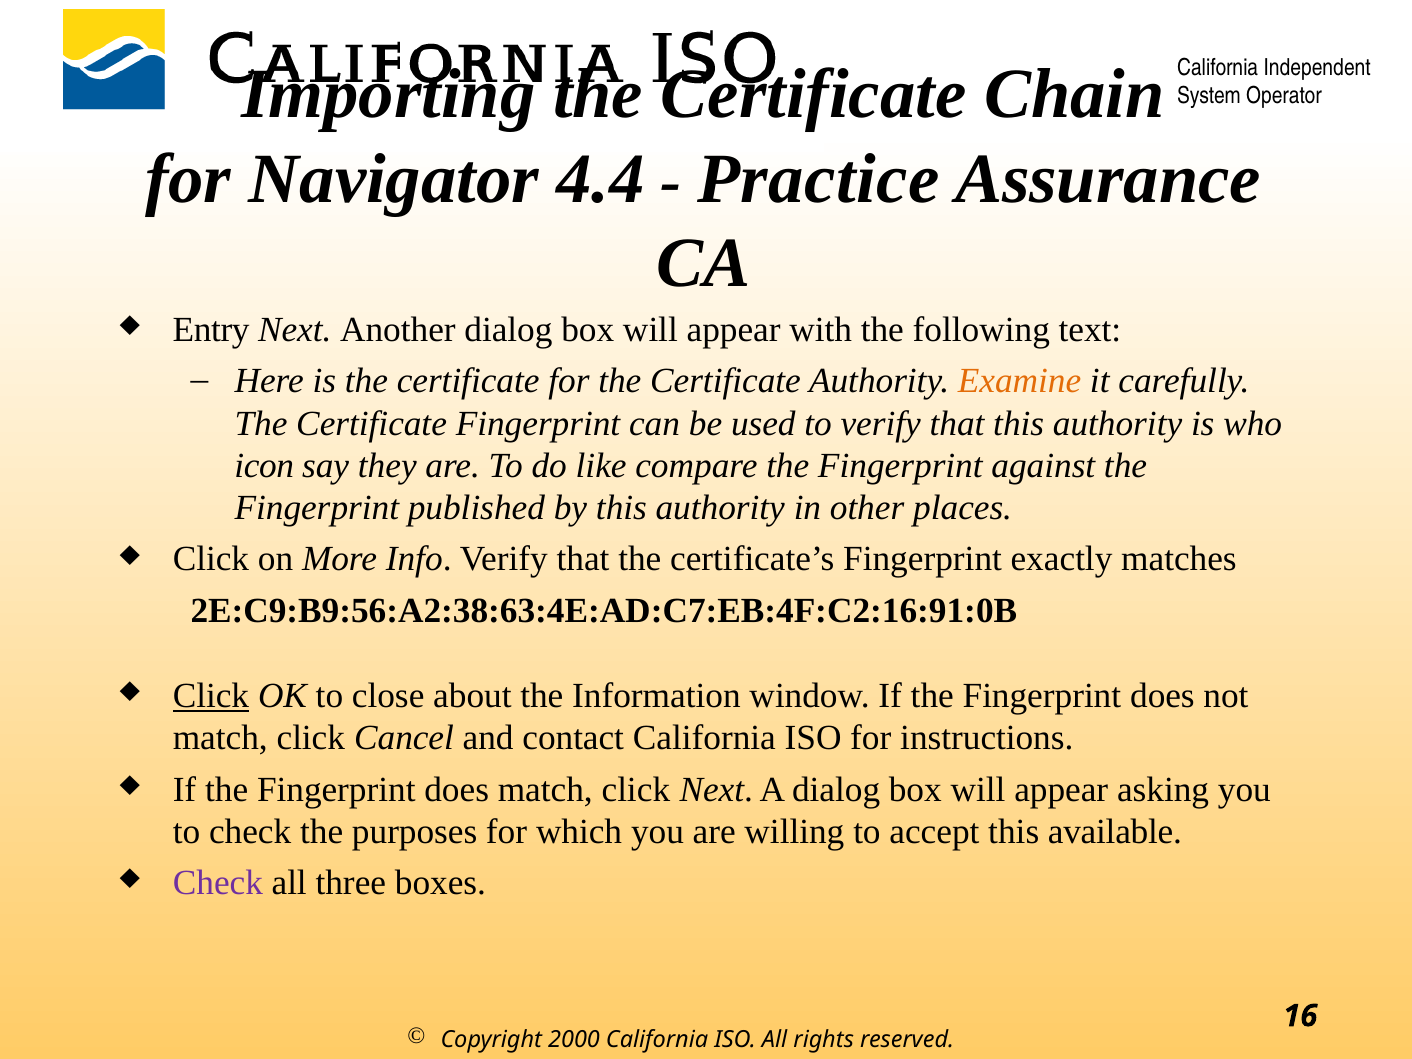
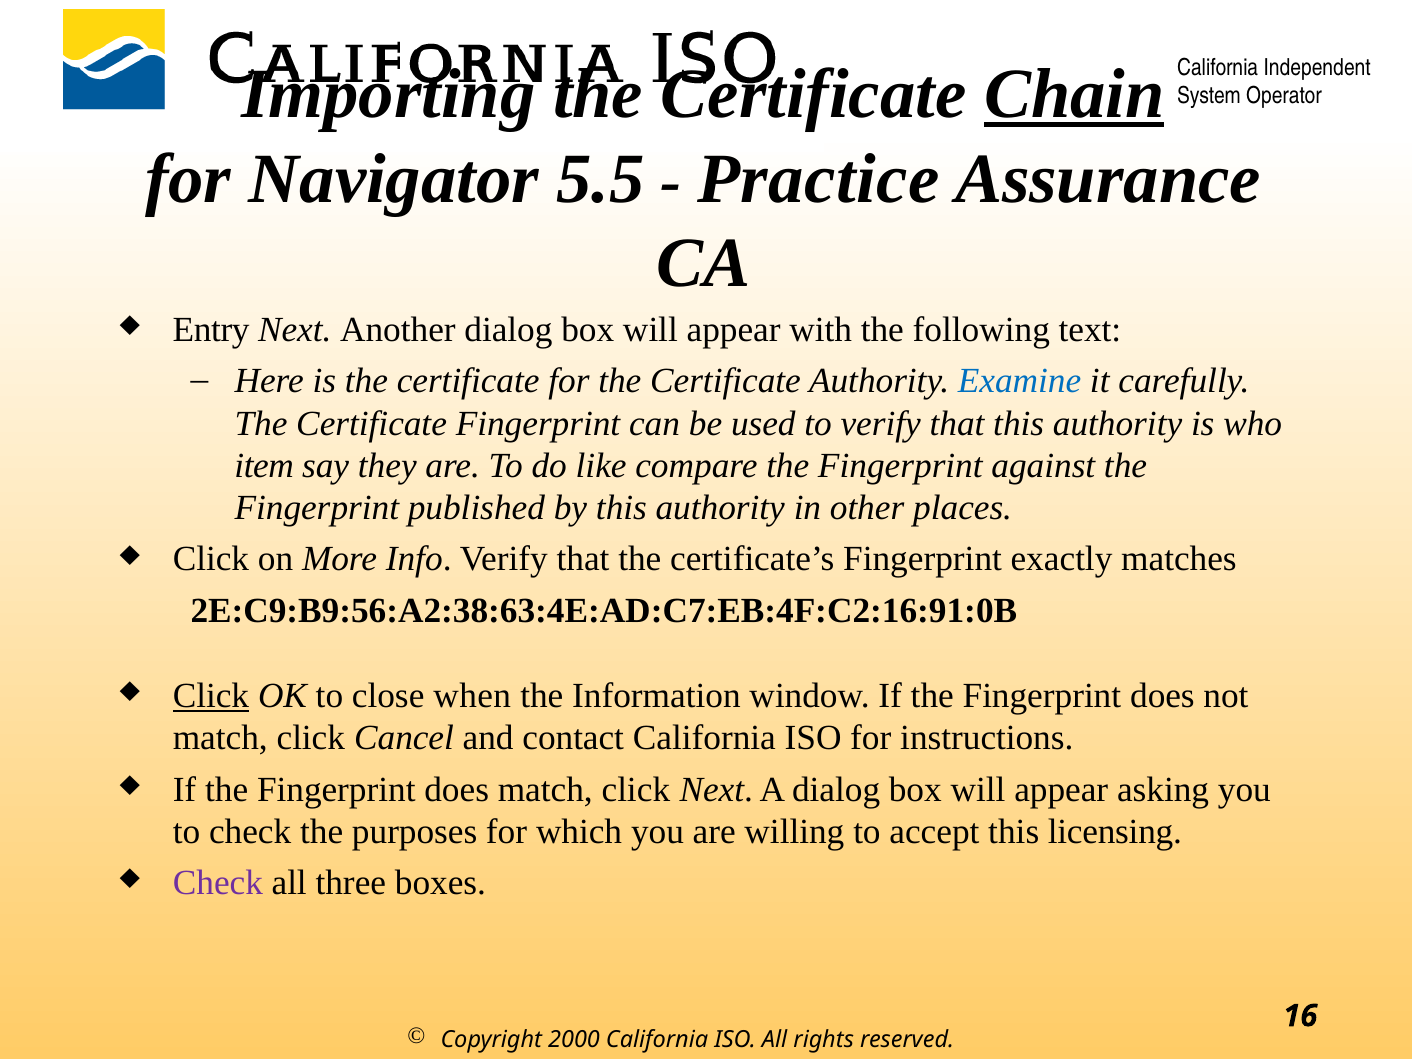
Chain underline: none -> present
4.4: 4.4 -> 5.5
Examine colour: orange -> blue
icon: icon -> item
about: about -> when
available: available -> licensing
